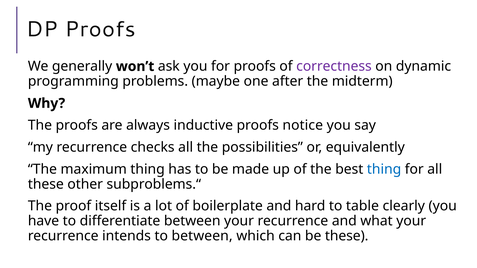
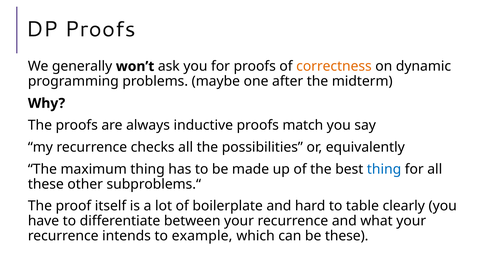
correctness colour: purple -> orange
notice: notice -> match
to between: between -> example
